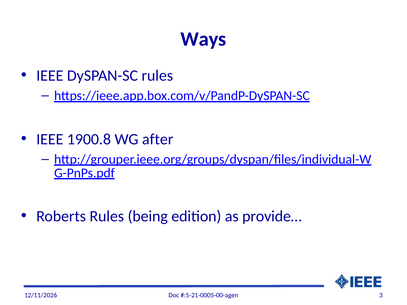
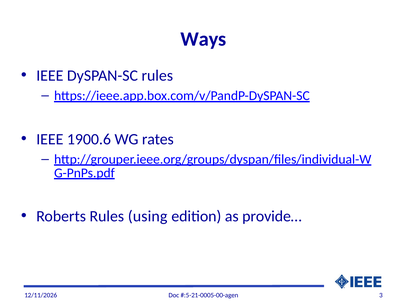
1900.8: 1900.8 -> 1900.6
after: after -> rates
being: being -> using
